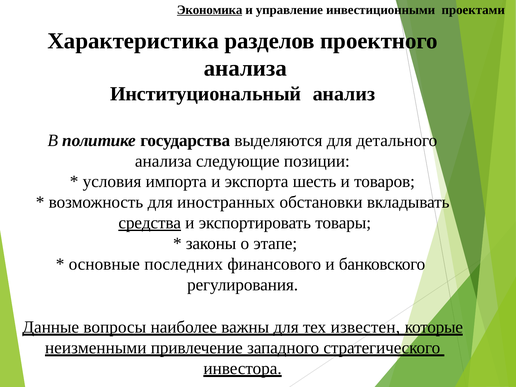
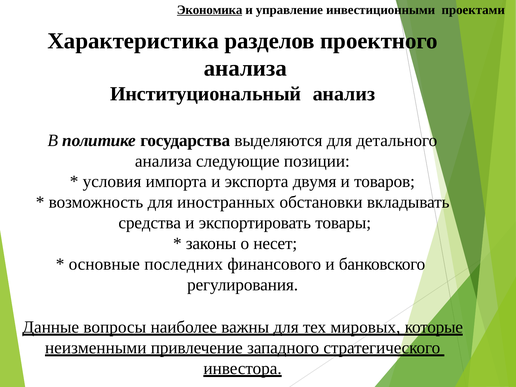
шесть: шесть -> двумя
средства underline: present -> none
этапе: этапе -> несет
известен: известен -> мировых
